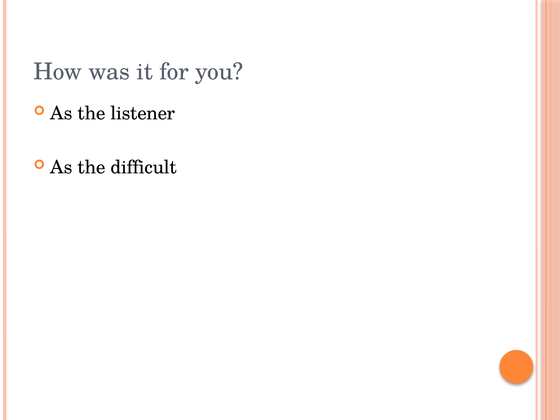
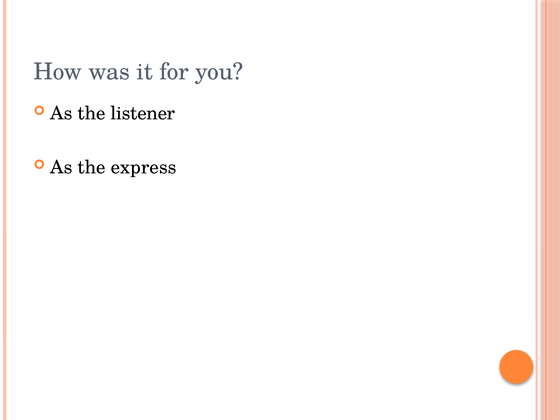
difficult: difficult -> express
